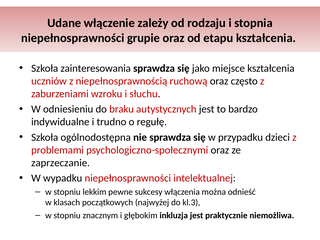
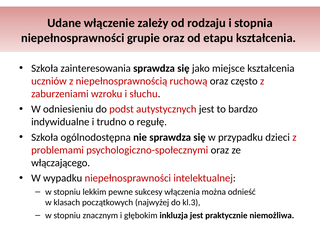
braku: braku -> podst
zaprzeczanie: zaprzeczanie -> włączającego
